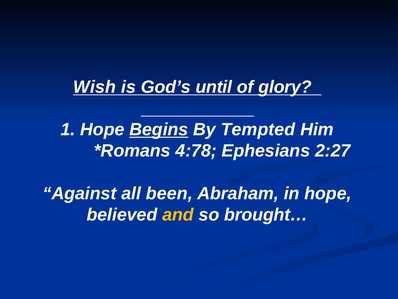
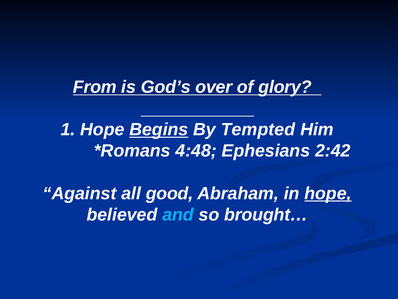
Wish: Wish -> From
until: until -> over
4:78: 4:78 -> 4:48
2:27: 2:27 -> 2:42
been: been -> good
hope at (328, 193) underline: none -> present
and colour: yellow -> light blue
